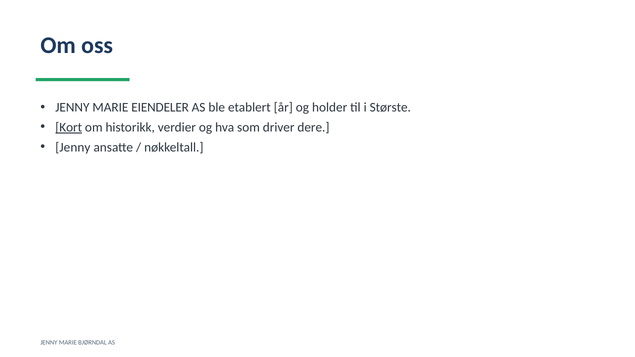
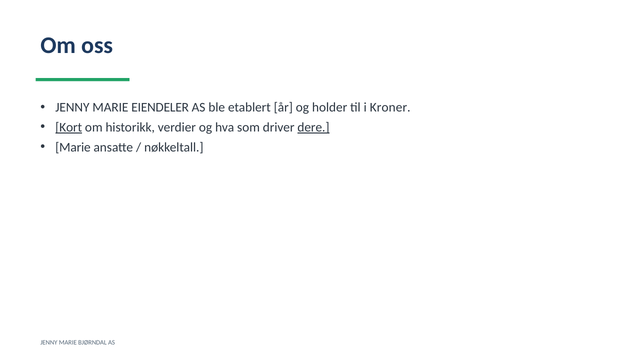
Største: Største -> Kroner
dere underline: none -> present
Jenny at (73, 147): Jenny -> Marie
